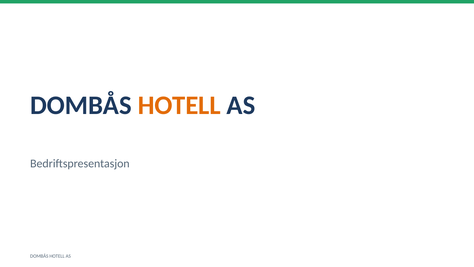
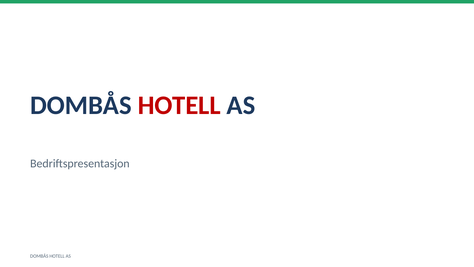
HOTELL at (179, 105) colour: orange -> red
